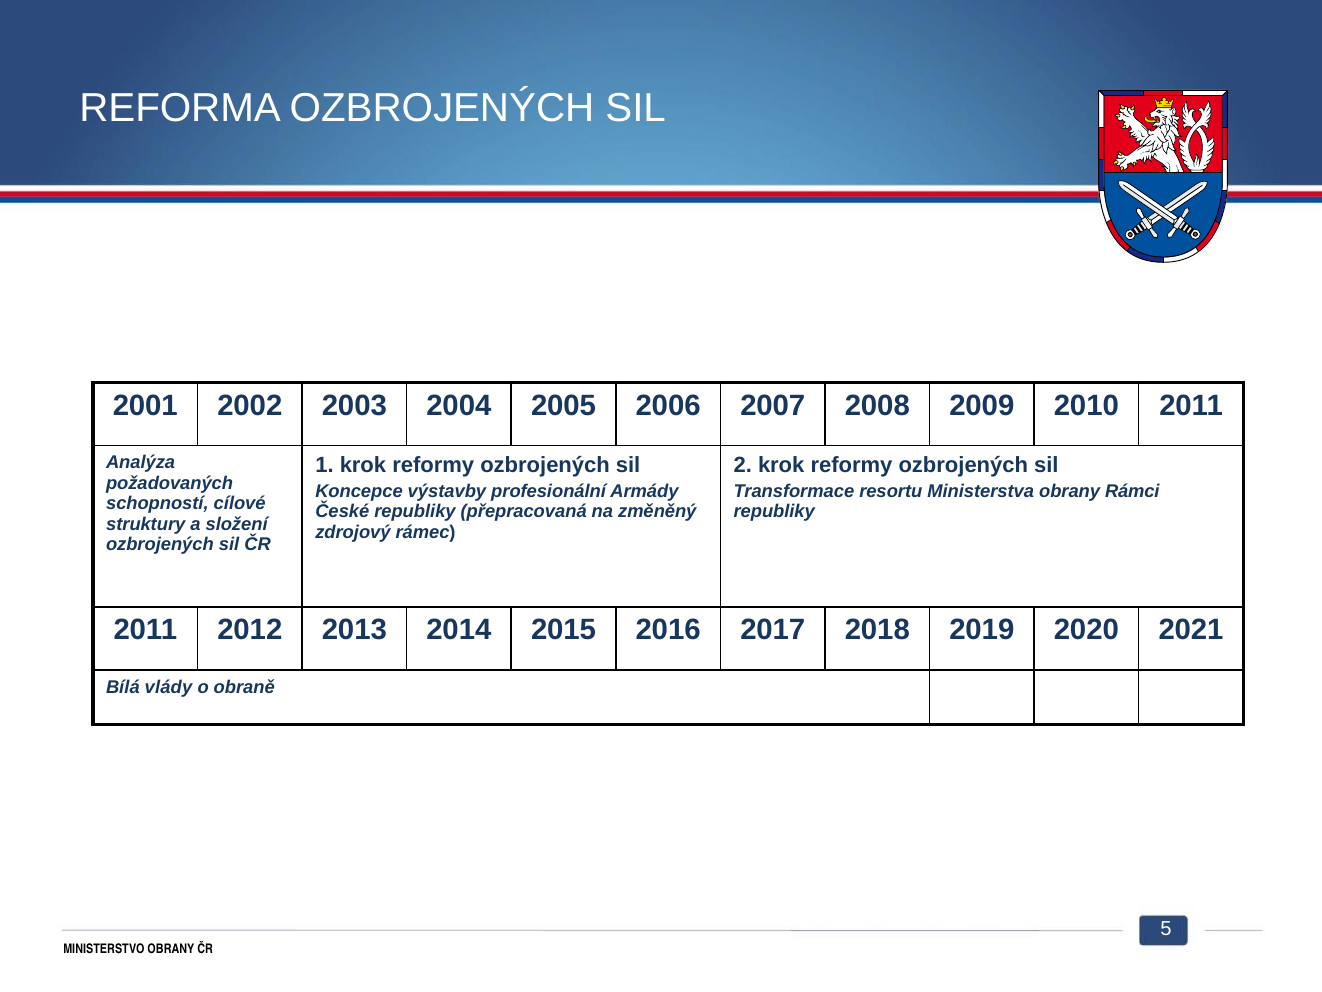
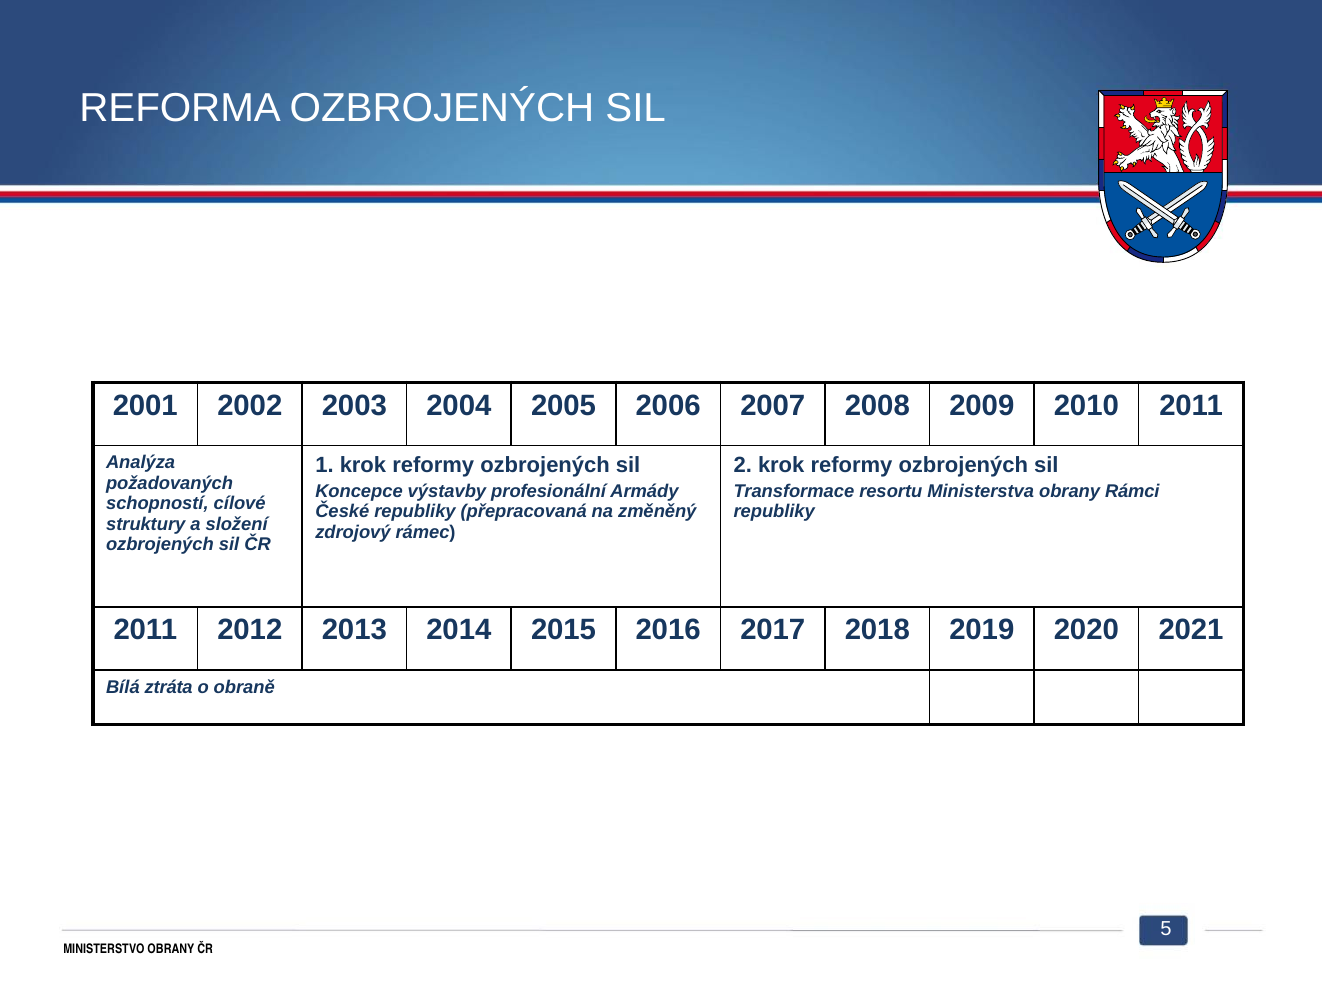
vlády: vlády -> ztráta
